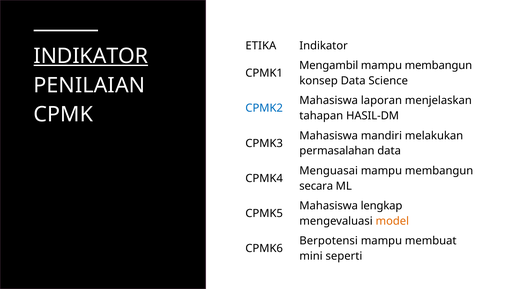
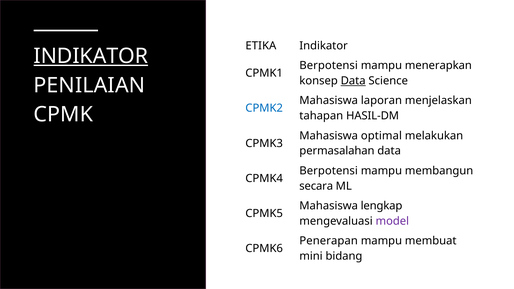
Mengambil at (329, 66): Mengambil -> Berpotensi
membangun at (438, 66): membangun -> menerapkan
Data at (353, 81) underline: none -> present
mandiri: mandiri -> optimal
Menguasai at (329, 171): Menguasai -> Berpotensi
model colour: orange -> purple
Berpotensi: Berpotensi -> Penerapan
seperti: seperti -> bidang
